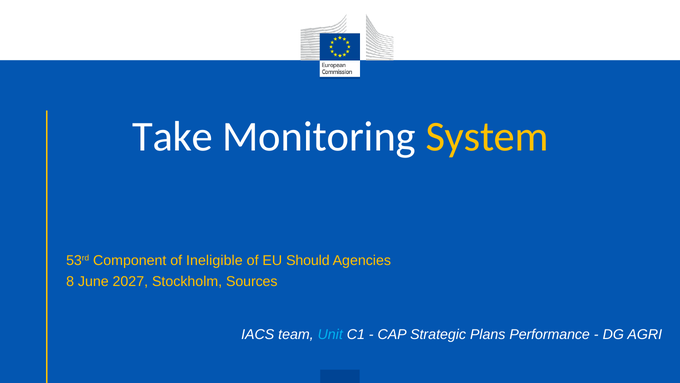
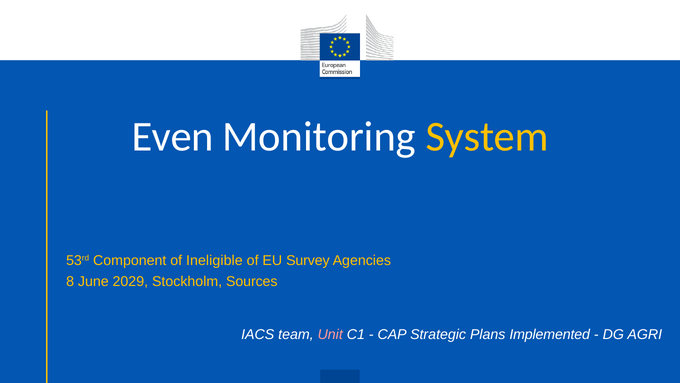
Take: Take -> Even
Should: Should -> Survey
2027: 2027 -> 2029
Unit colour: light blue -> pink
Performance: Performance -> Implemented
